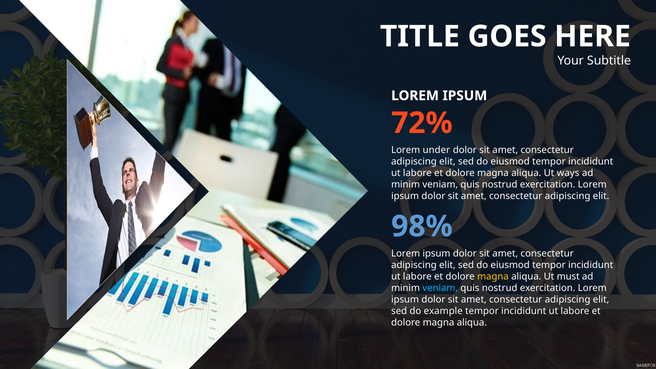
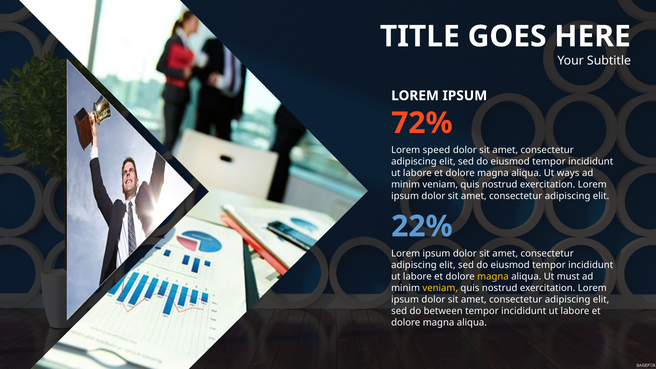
under: under -> speed
98%: 98% -> 22%
veniam at (440, 288) colour: light blue -> yellow
example: example -> between
